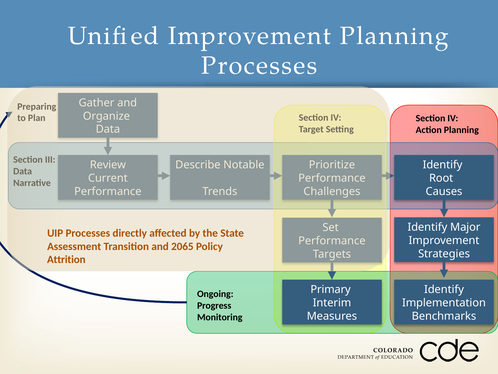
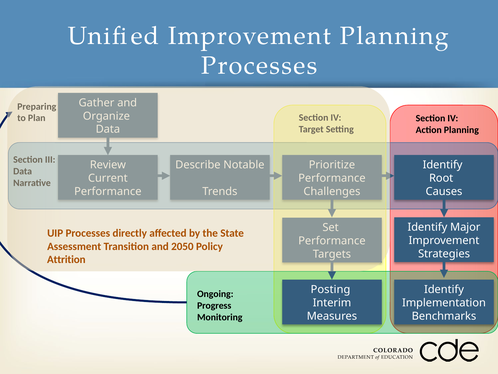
2065: 2065 -> 2050
Primary: Primary -> Posting
